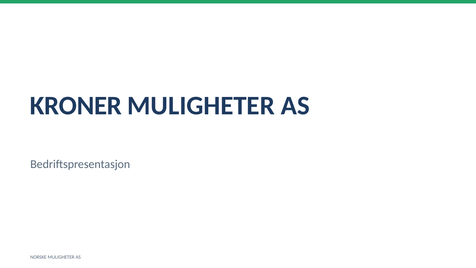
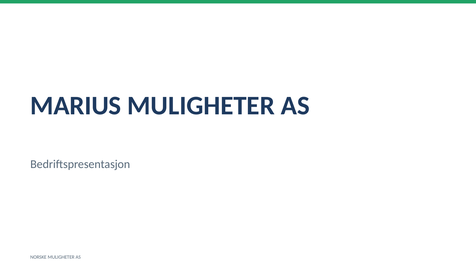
KRONER: KRONER -> MARIUS
